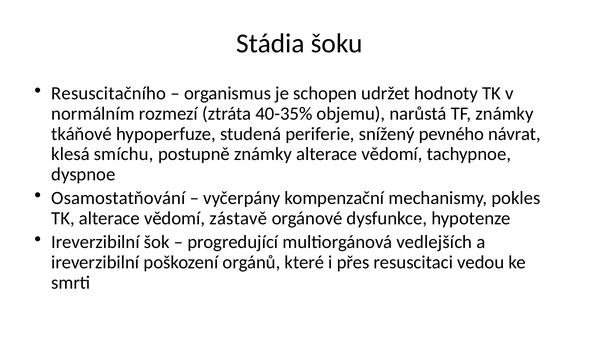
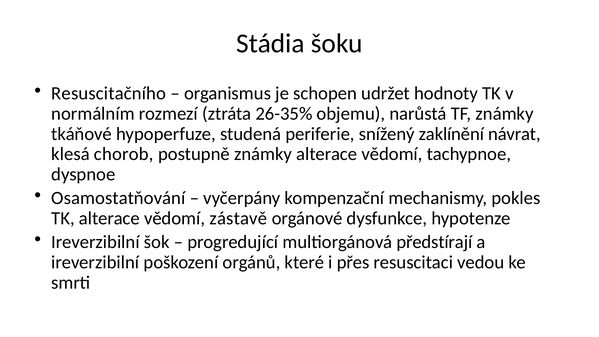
40-35%: 40-35% -> 26-35%
pevného: pevného -> zaklínění
smíchu: smíchu -> chorob
vedlejších: vedlejších -> předstírají
